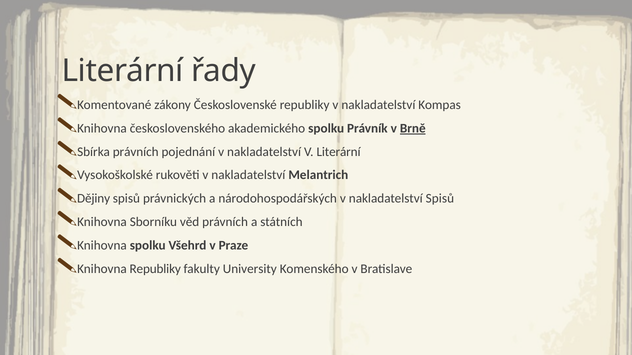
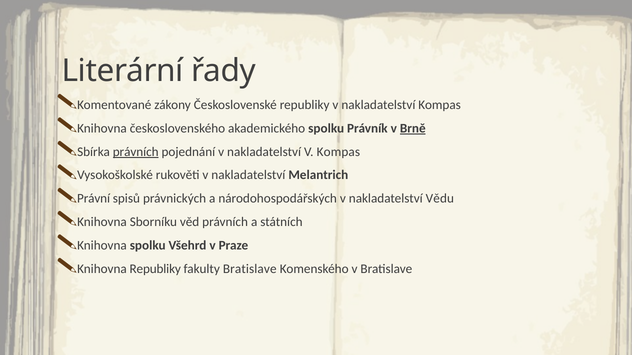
právních at (136, 152) underline: none -> present
V Literární: Literární -> Kompas
Dějiny: Dějiny -> Právní
nakladatelství Spisů: Spisů -> Vědu
fakulty University: University -> Bratislave
